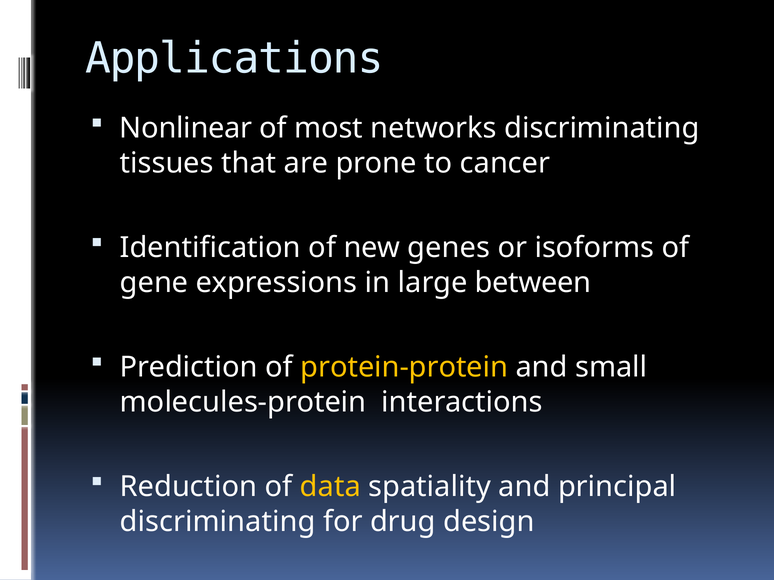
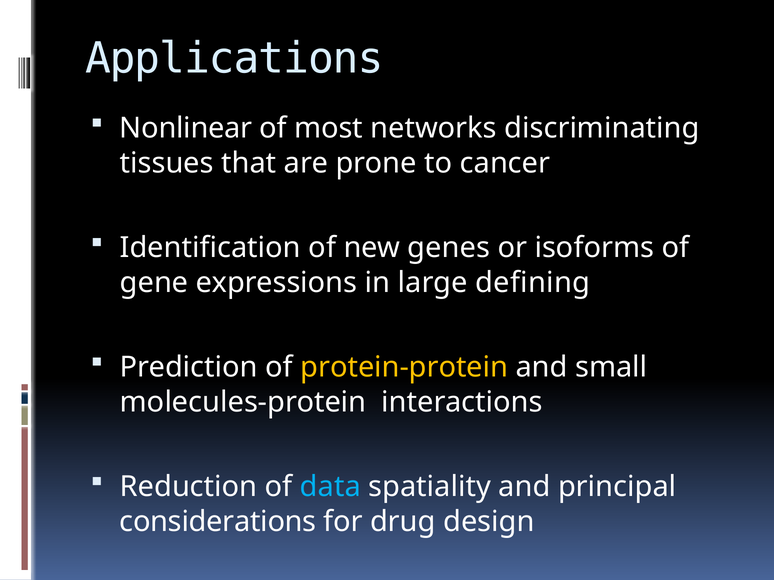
between: between -> defining
data colour: yellow -> light blue
discriminating at (218, 522): discriminating -> considerations
